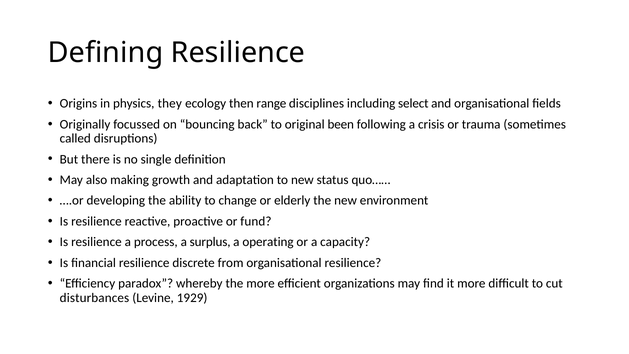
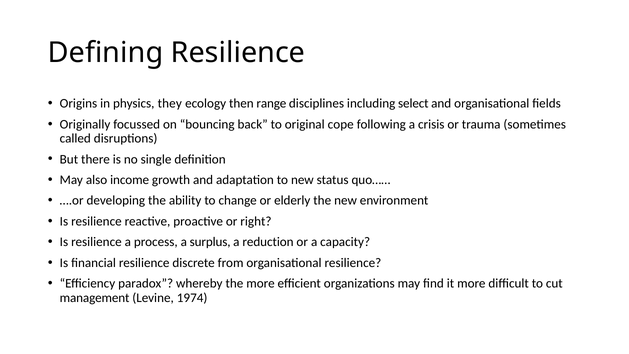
been: been -> cope
making: making -> income
fund: fund -> right
operating: operating -> reduction
disturbances: disturbances -> management
1929: 1929 -> 1974
